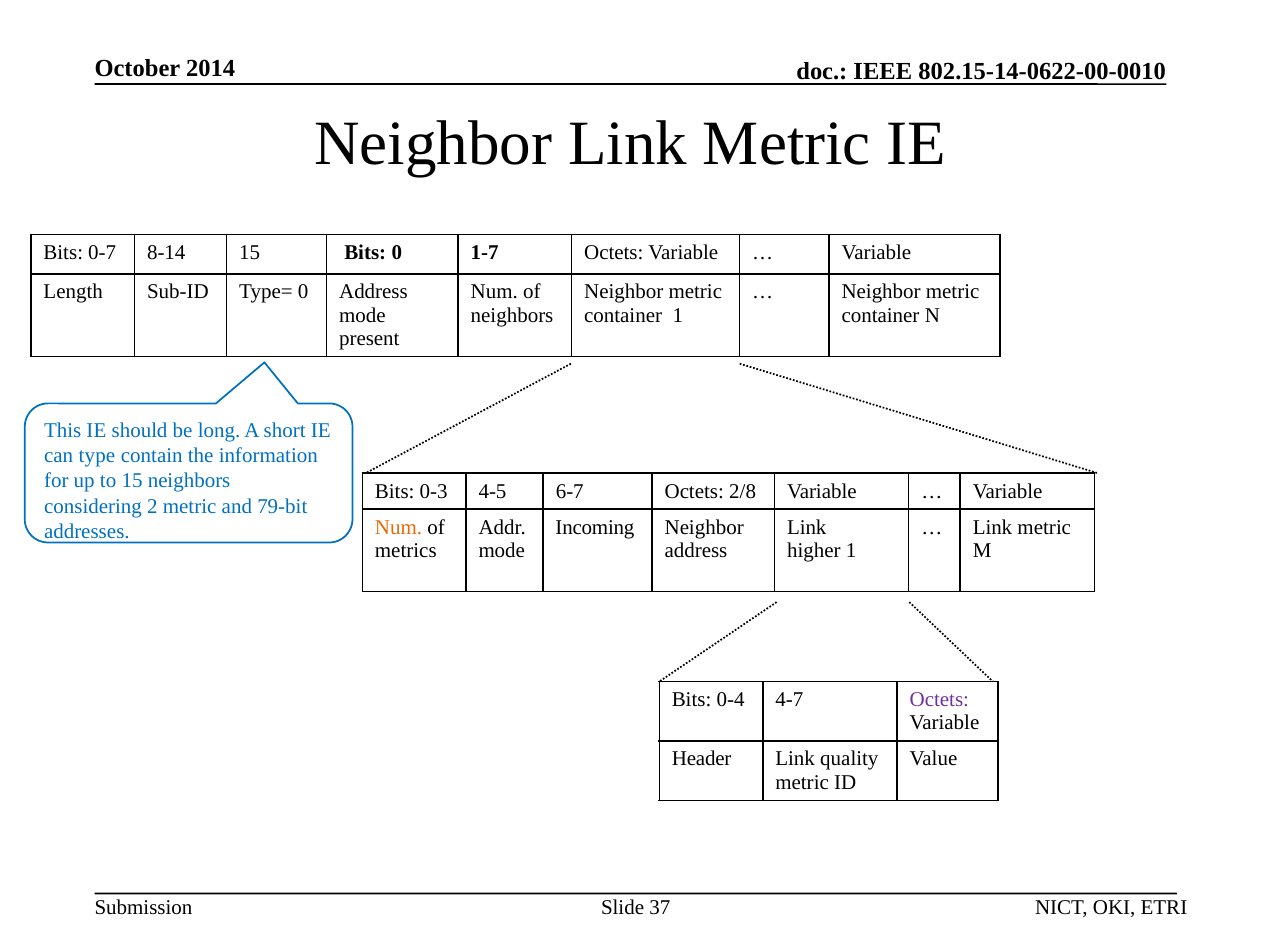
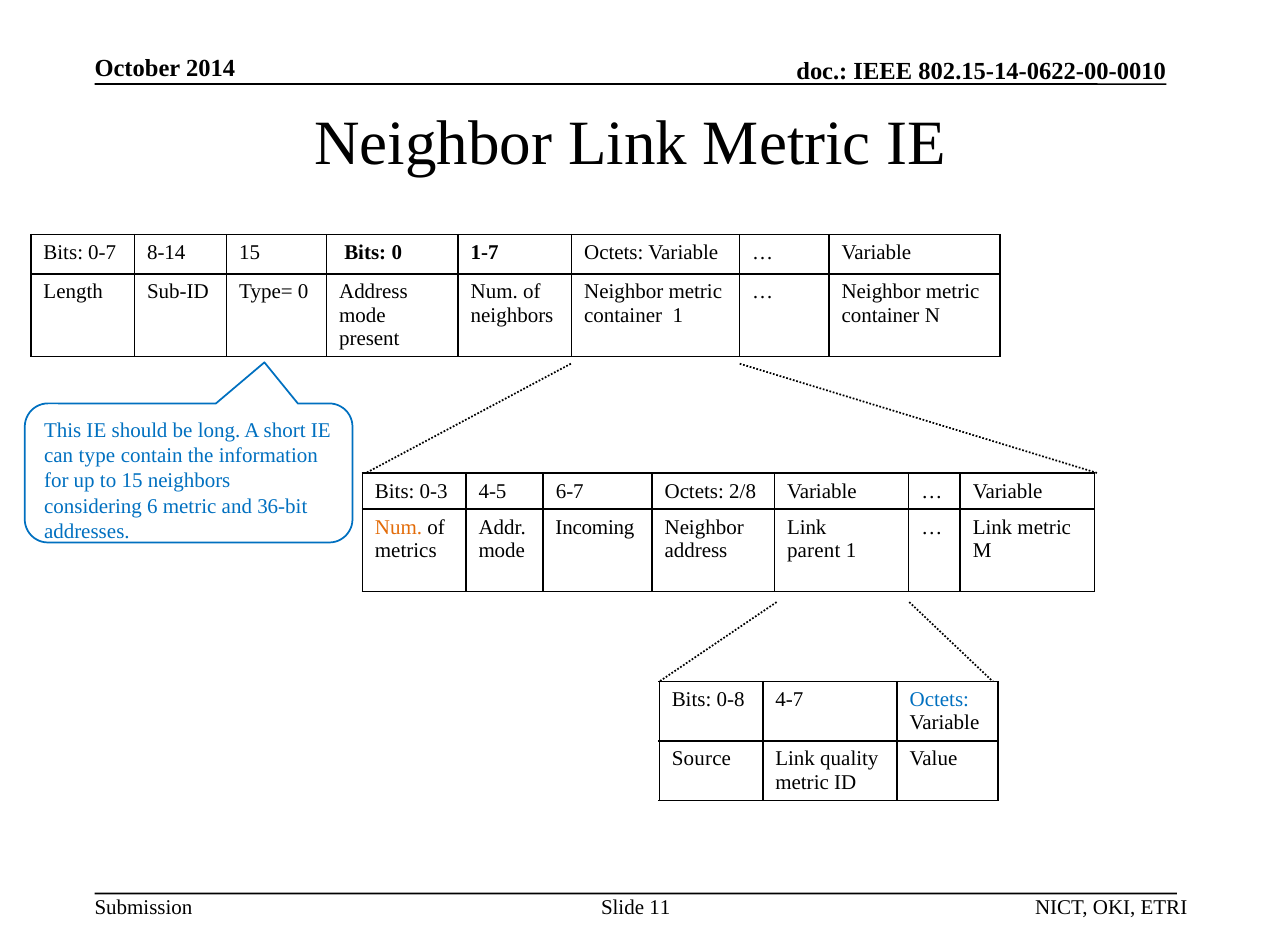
2: 2 -> 6
79-bit: 79-bit -> 36-bit
higher: higher -> parent
0-4: 0-4 -> 0-8
Octets at (939, 699) colour: purple -> blue
Header: Header -> Source
37: 37 -> 11
